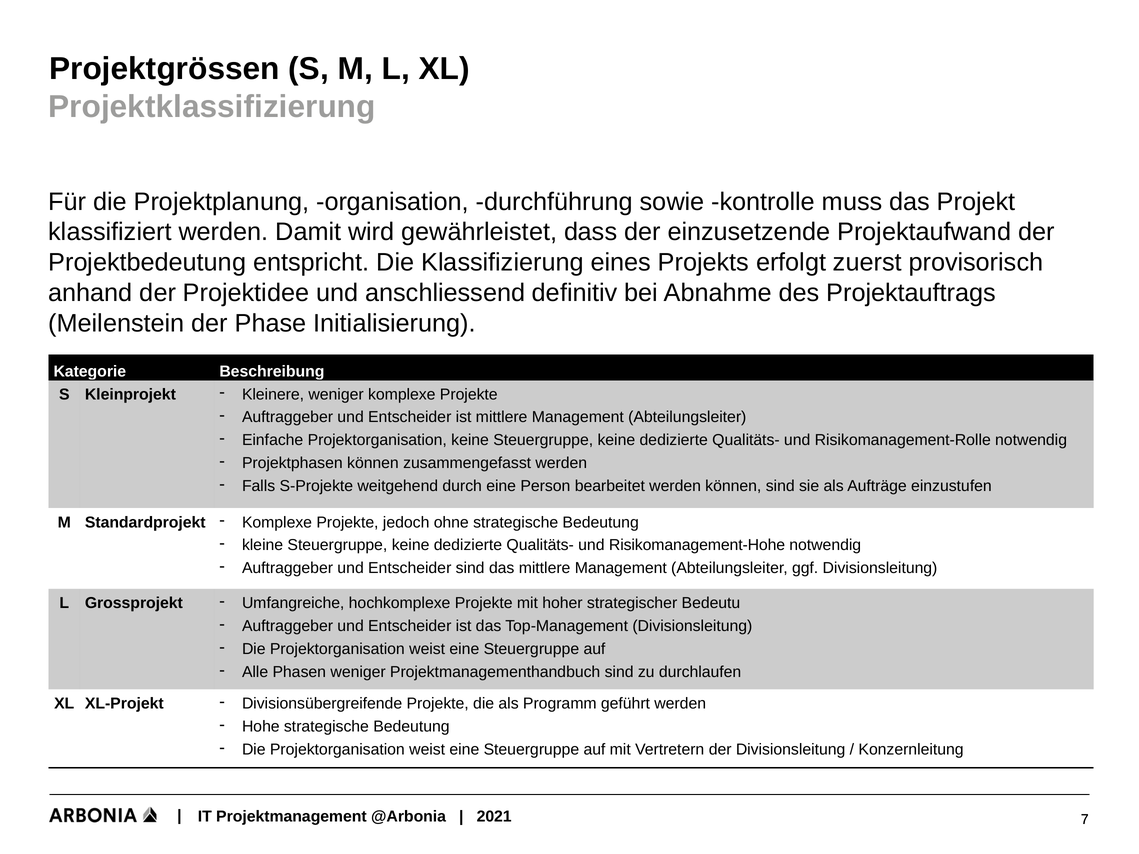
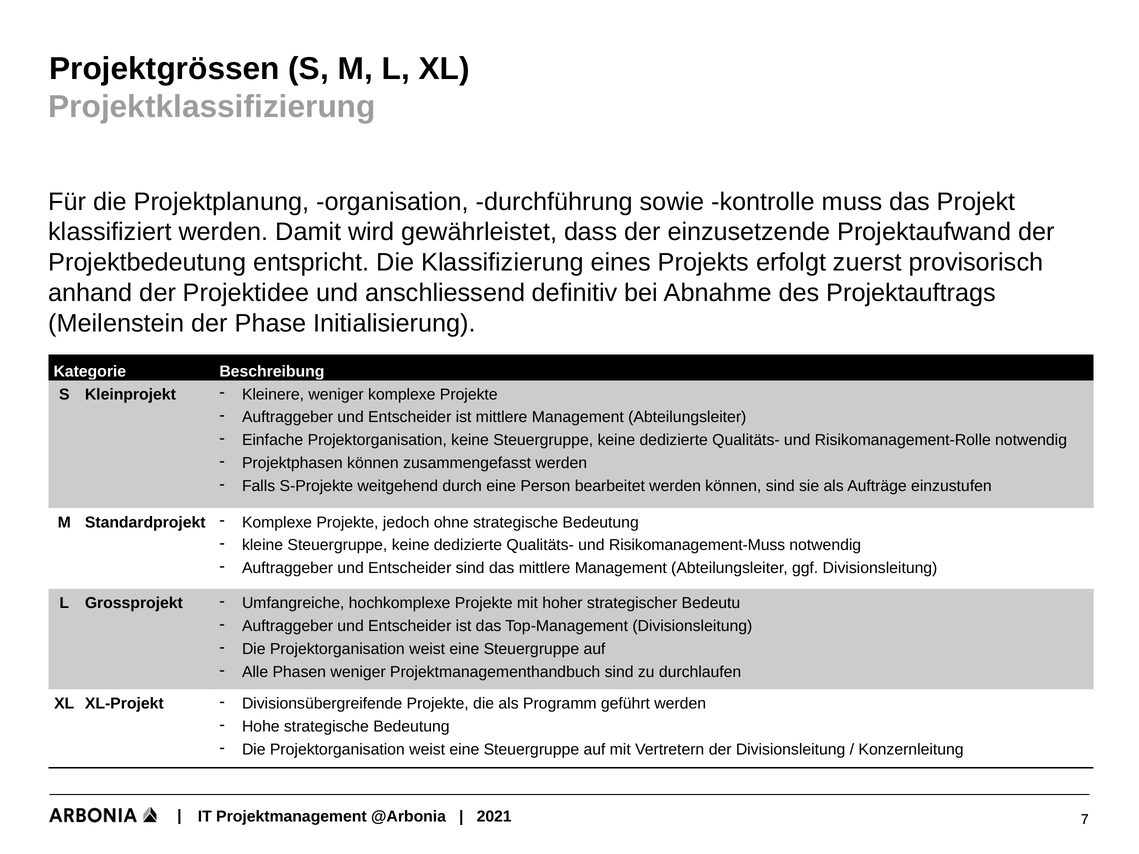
Risikomanagement-Hohe: Risikomanagement-Hohe -> Risikomanagement-Muss
